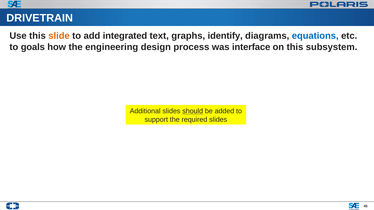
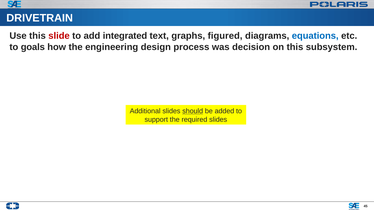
slide colour: orange -> red
identify: identify -> figured
interface: interface -> decision
